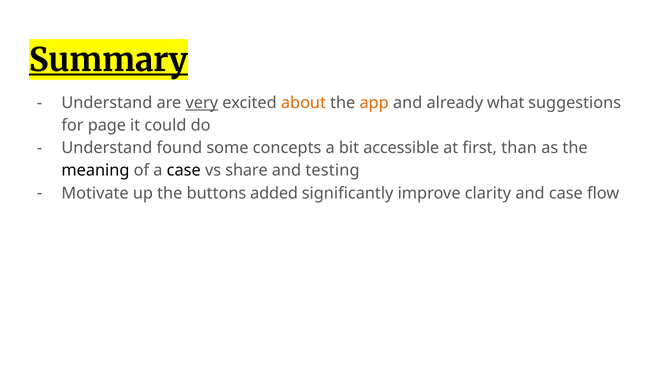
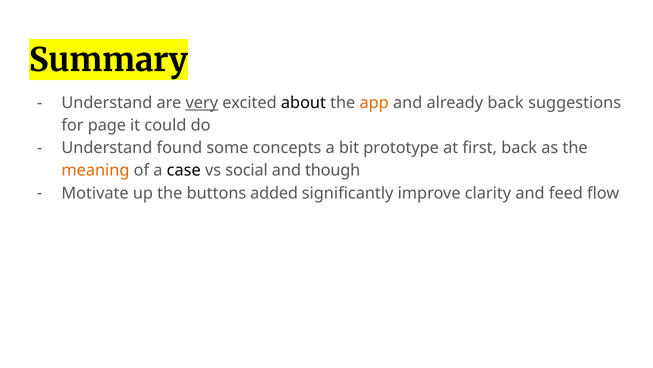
Summary underline: present -> none
about colour: orange -> black
already what: what -> back
accessible: accessible -> prototype
first than: than -> back
meaning colour: black -> orange
share: share -> social
testing: testing -> though
and case: case -> feed
